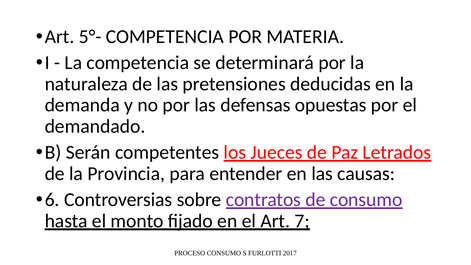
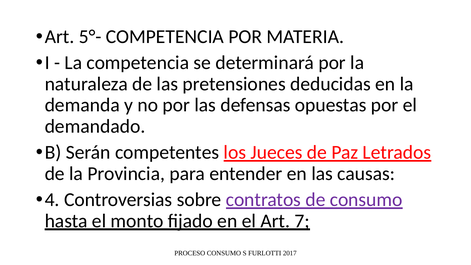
6: 6 -> 4
